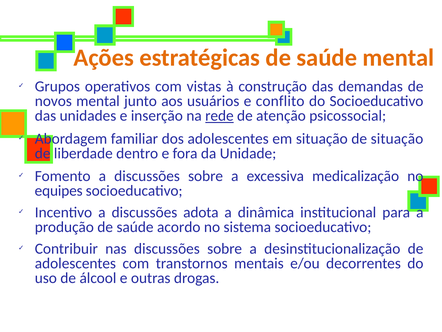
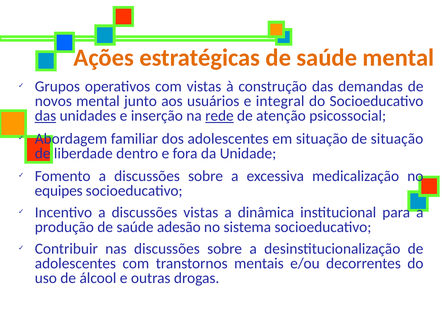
conflito: conflito -> integral
das at (46, 116) underline: none -> present
discussões adota: adota -> vistas
acordo: acordo -> adesão
